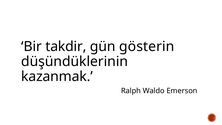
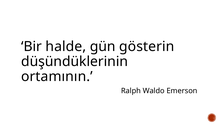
takdir: takdir -> halde
kazanmak: kazanmak -> ortamının
